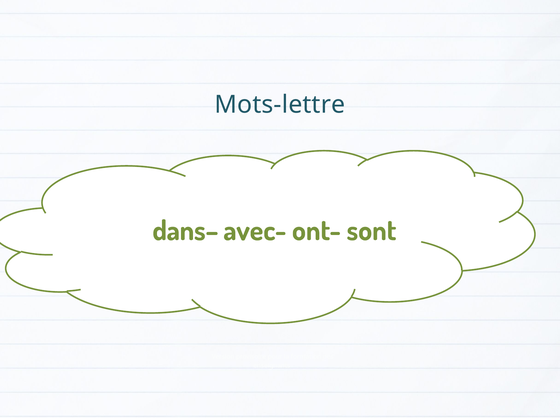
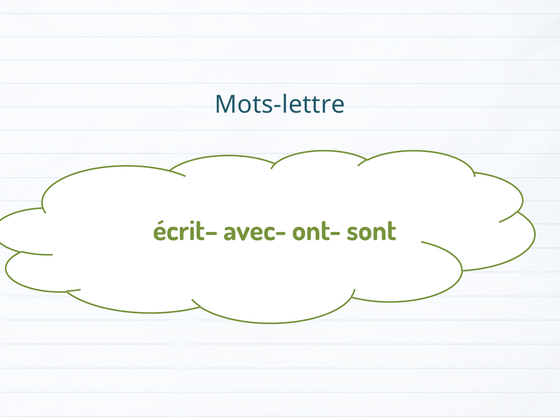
dans–: dans– -> écrit–
